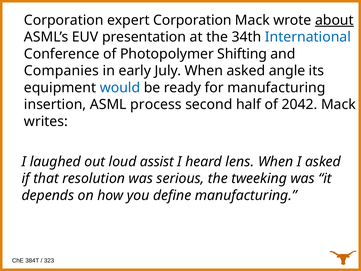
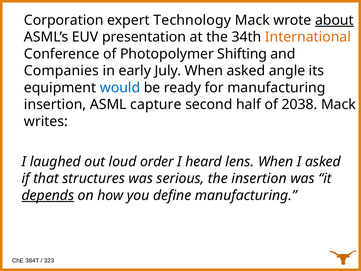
expert Corporation: Corporation -> Technology
International colour: blue -> orange
process: process -> capture
2042: 2042 -> 2038
assist: assist -> order
resolution: resolution -> structures
the tweeking: tweeking -> insertion
depends underline: none -> present
